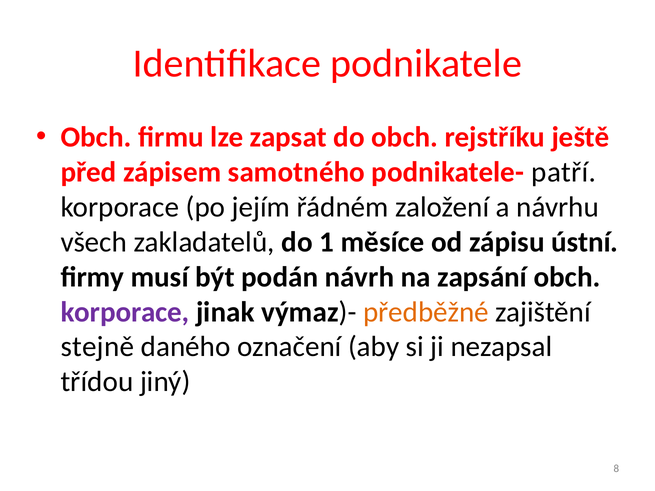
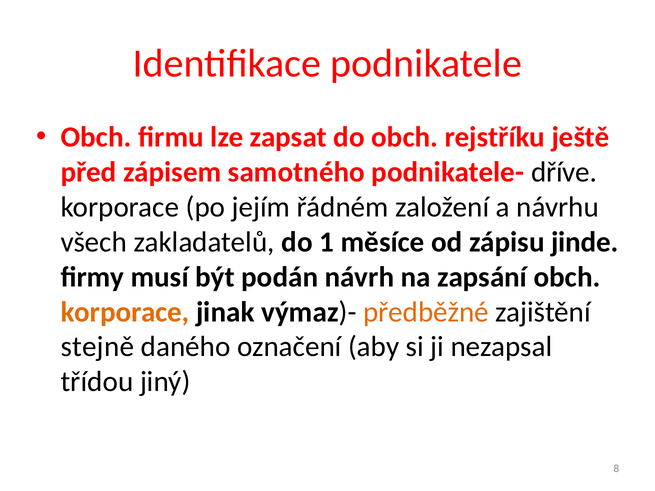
patří: patří -> dříve
ústní: ústní -> jinde
korporace at (125, 312) colour: purple -> orange
